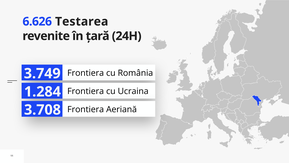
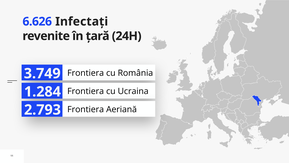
Testarea: Testarea -> Infectați
3.708: 3.708 -> 2.793
